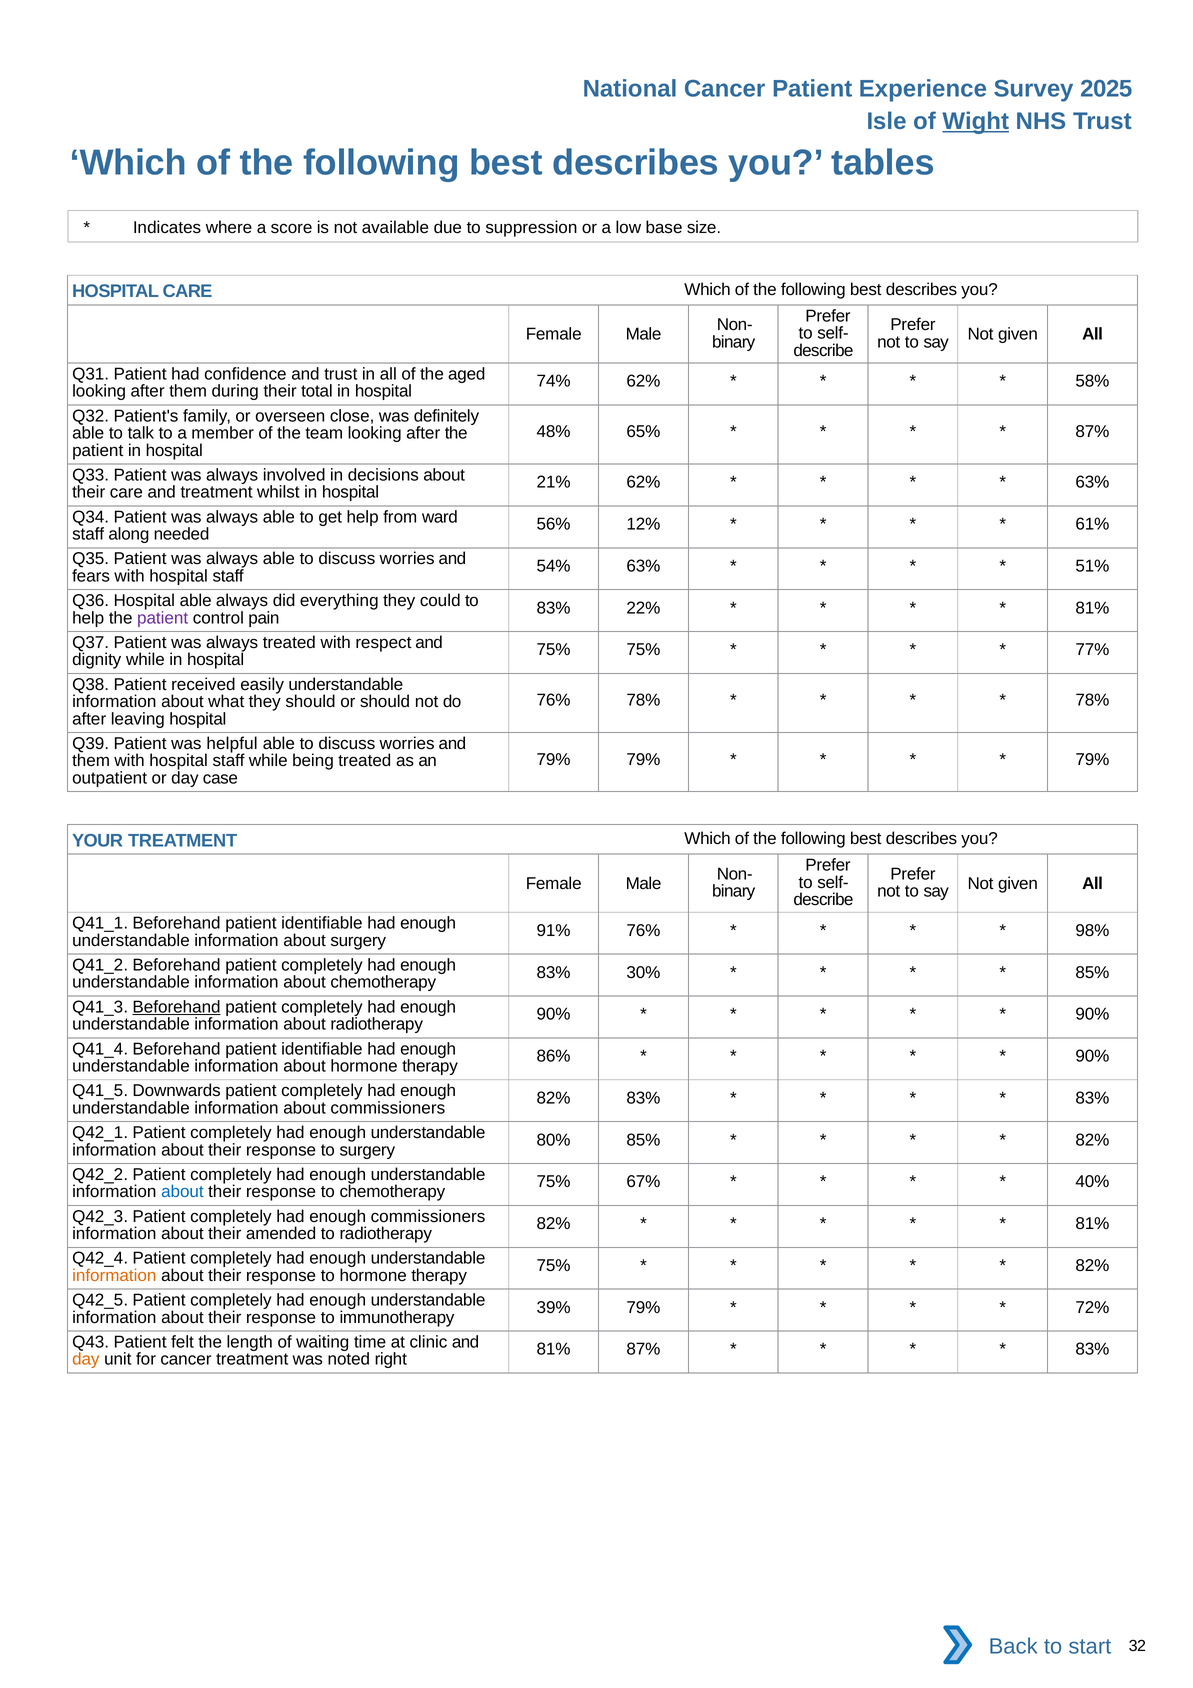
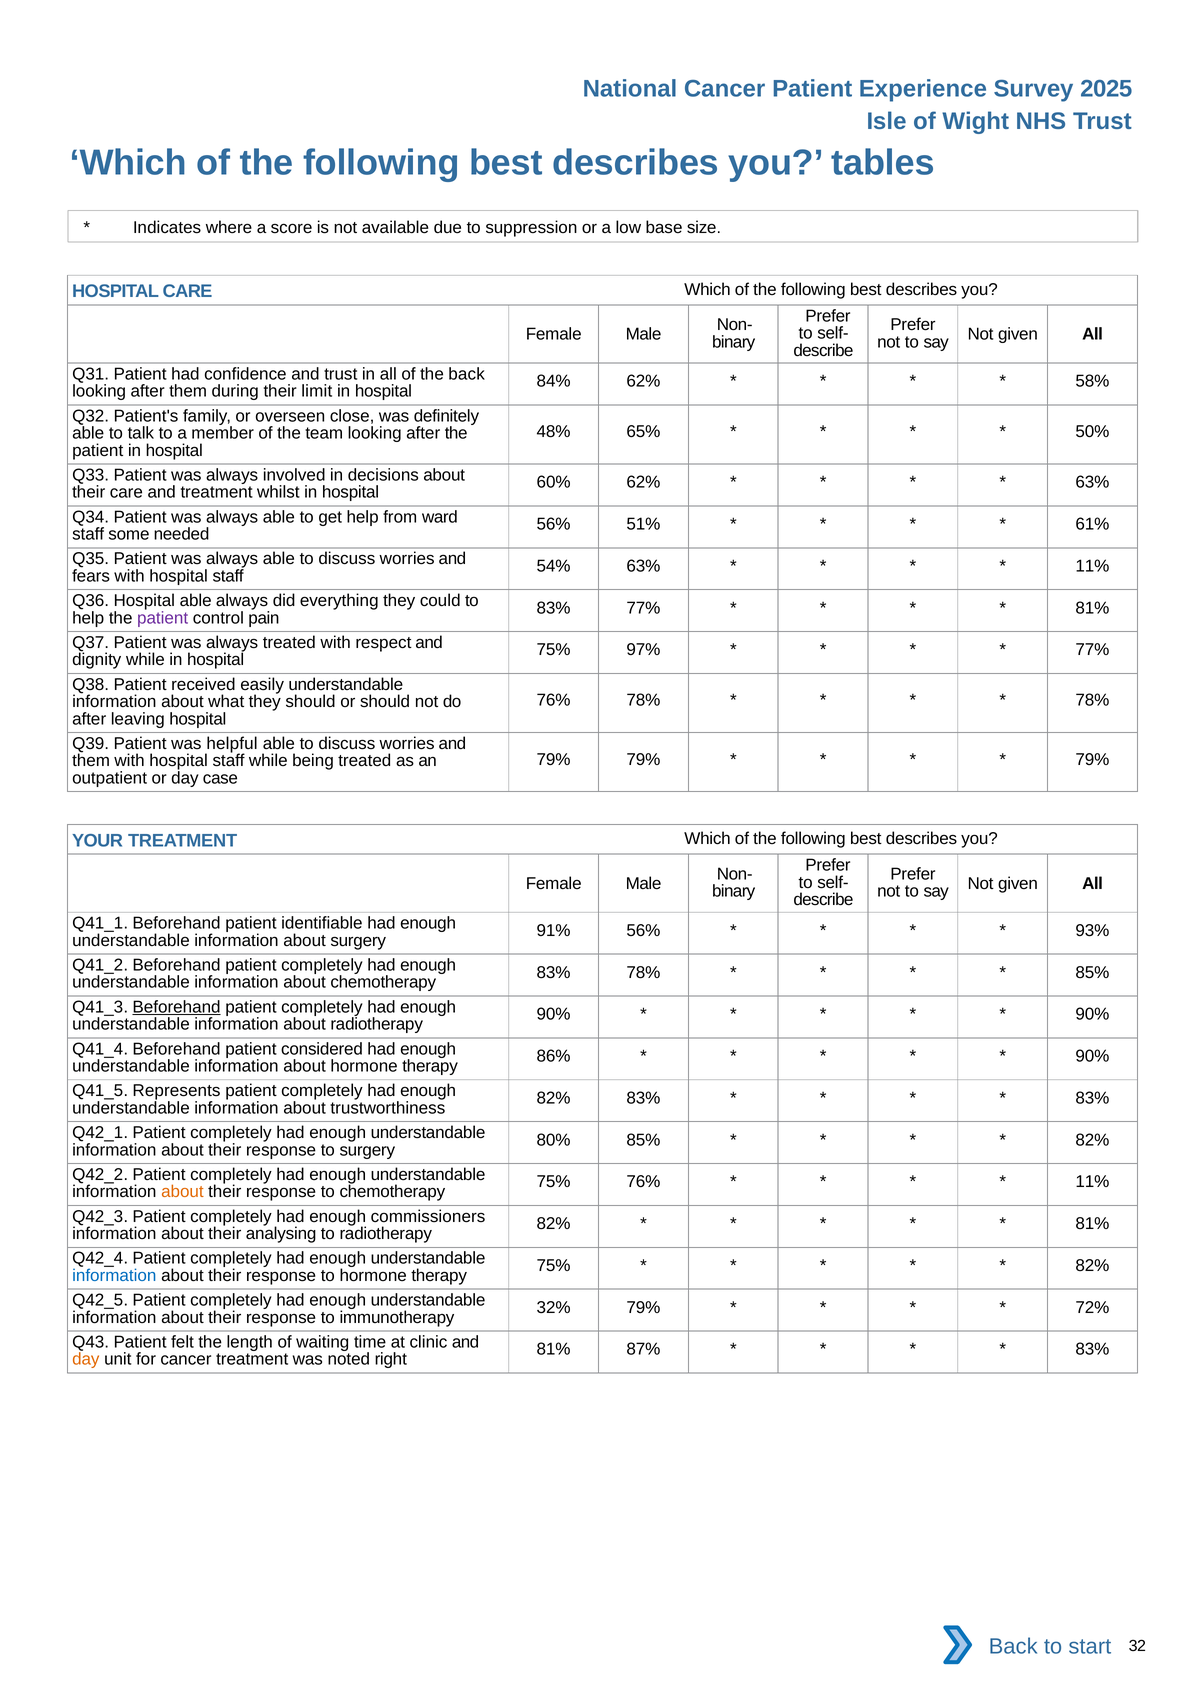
Wight underline: present -> none
the aged: aged -> back
74%: 74% -> 84%
total: total -> limit
87% at (1092, 432): 87% -> 50%
21%: 21% -> 60%
12%: 12% -> 51%
along: along -> some
51% at (1092, 566): 51% -> 11%
83% 22%: 22% -> 77%
75% 75%: 75% -> 97%
91% 76%: 76% -> 56%
98%: 98% -> 93%
83% 30%: 30% -> 78%
identifiable at (322, 1049): identifiable -> considered
Downwards: Downwards -> Represents
about commissioners: commissioners -> trustworthiness
75% 67%: 67% -> 76%
40% at (1092, 1182): 40% -> 11%
about at (182, 1192) colour: blue -> orange
amended: amended -> analysing
information at (114, 1276) colour: orange -> blue
39%: 39% -> 32%
